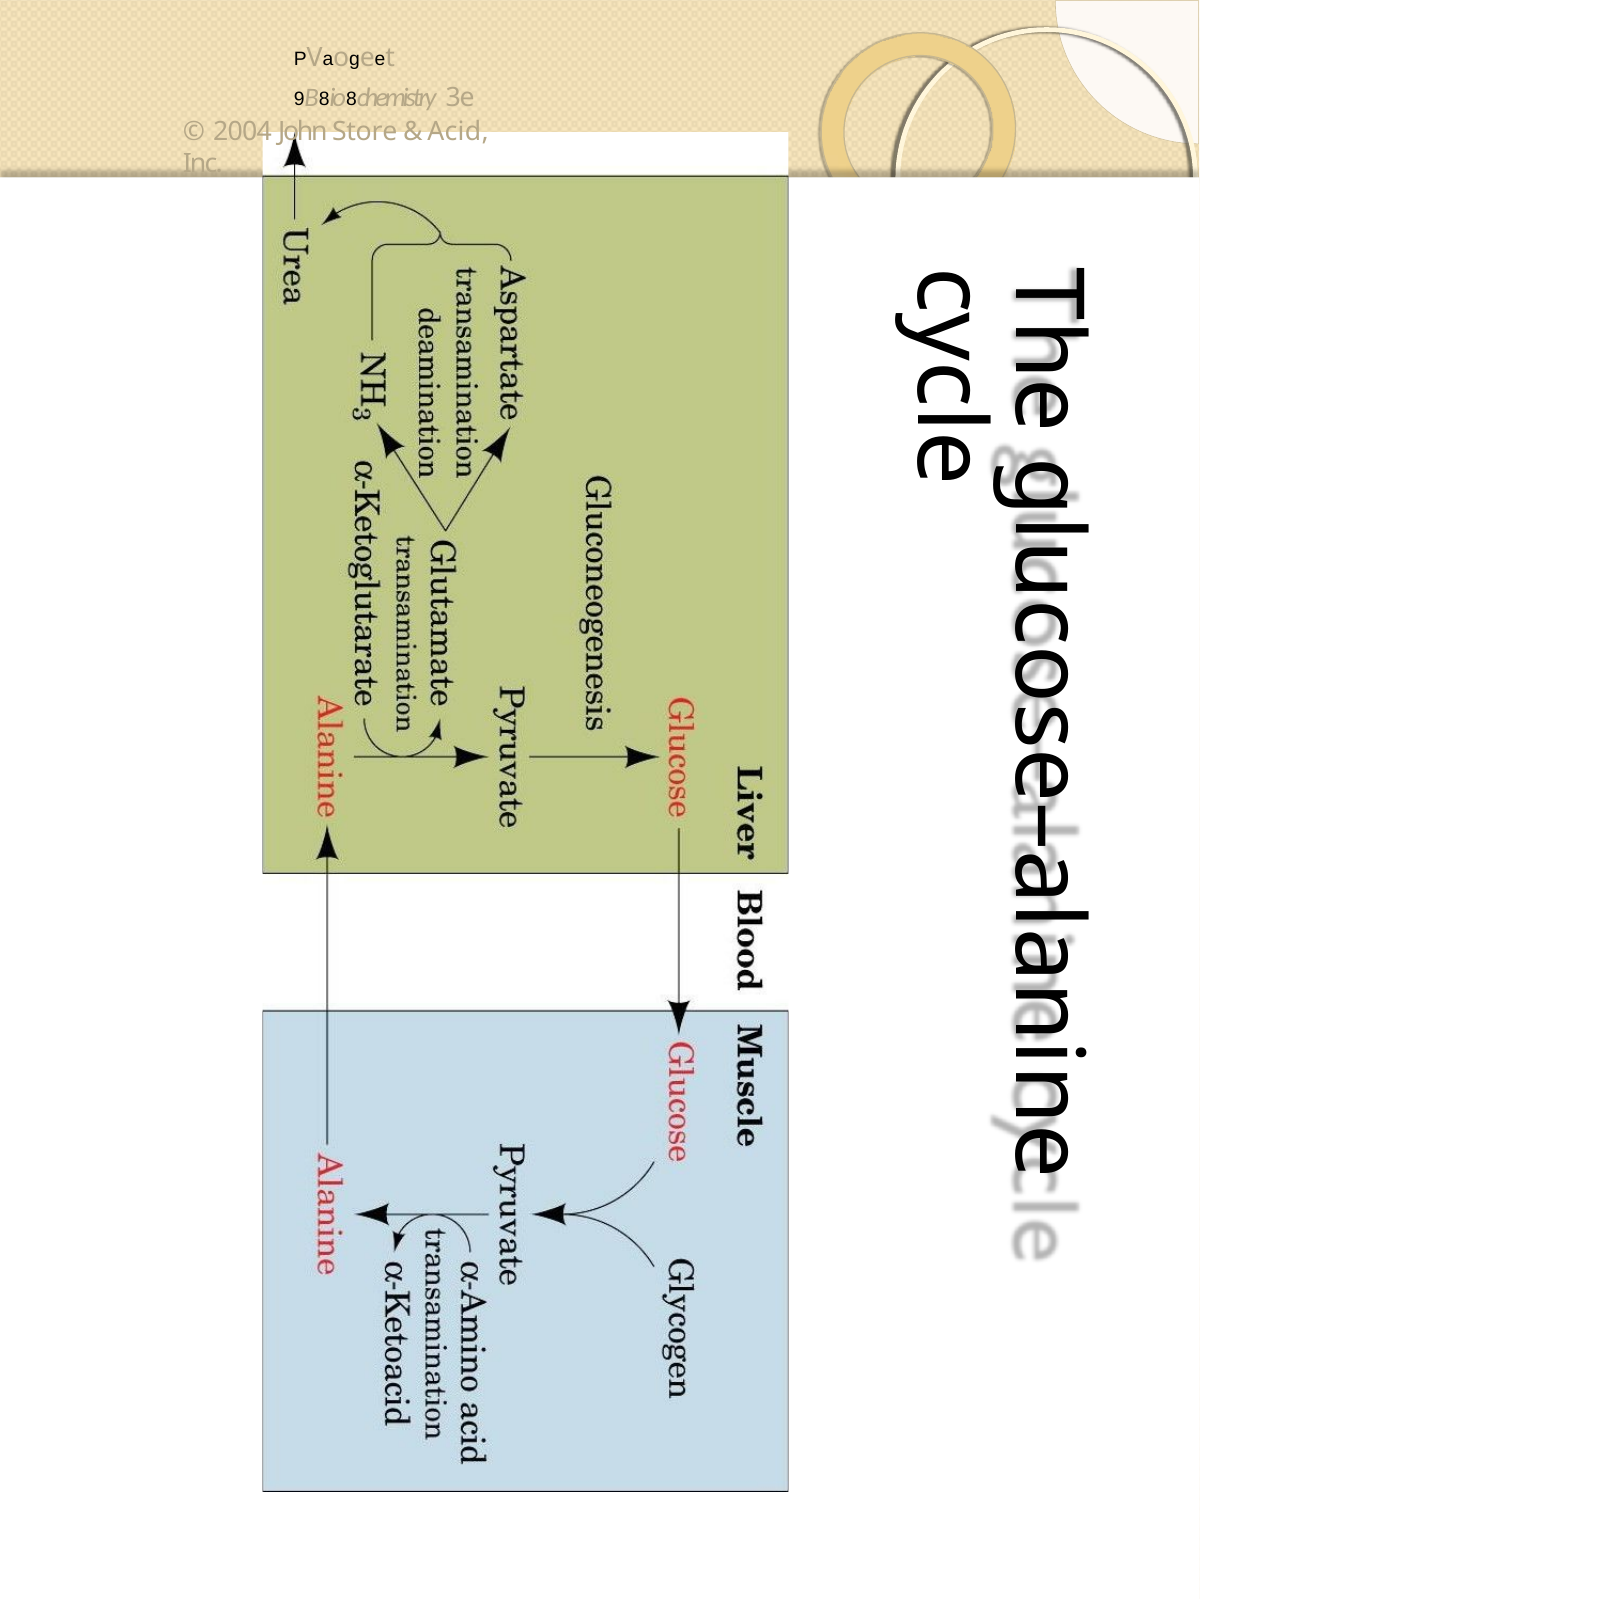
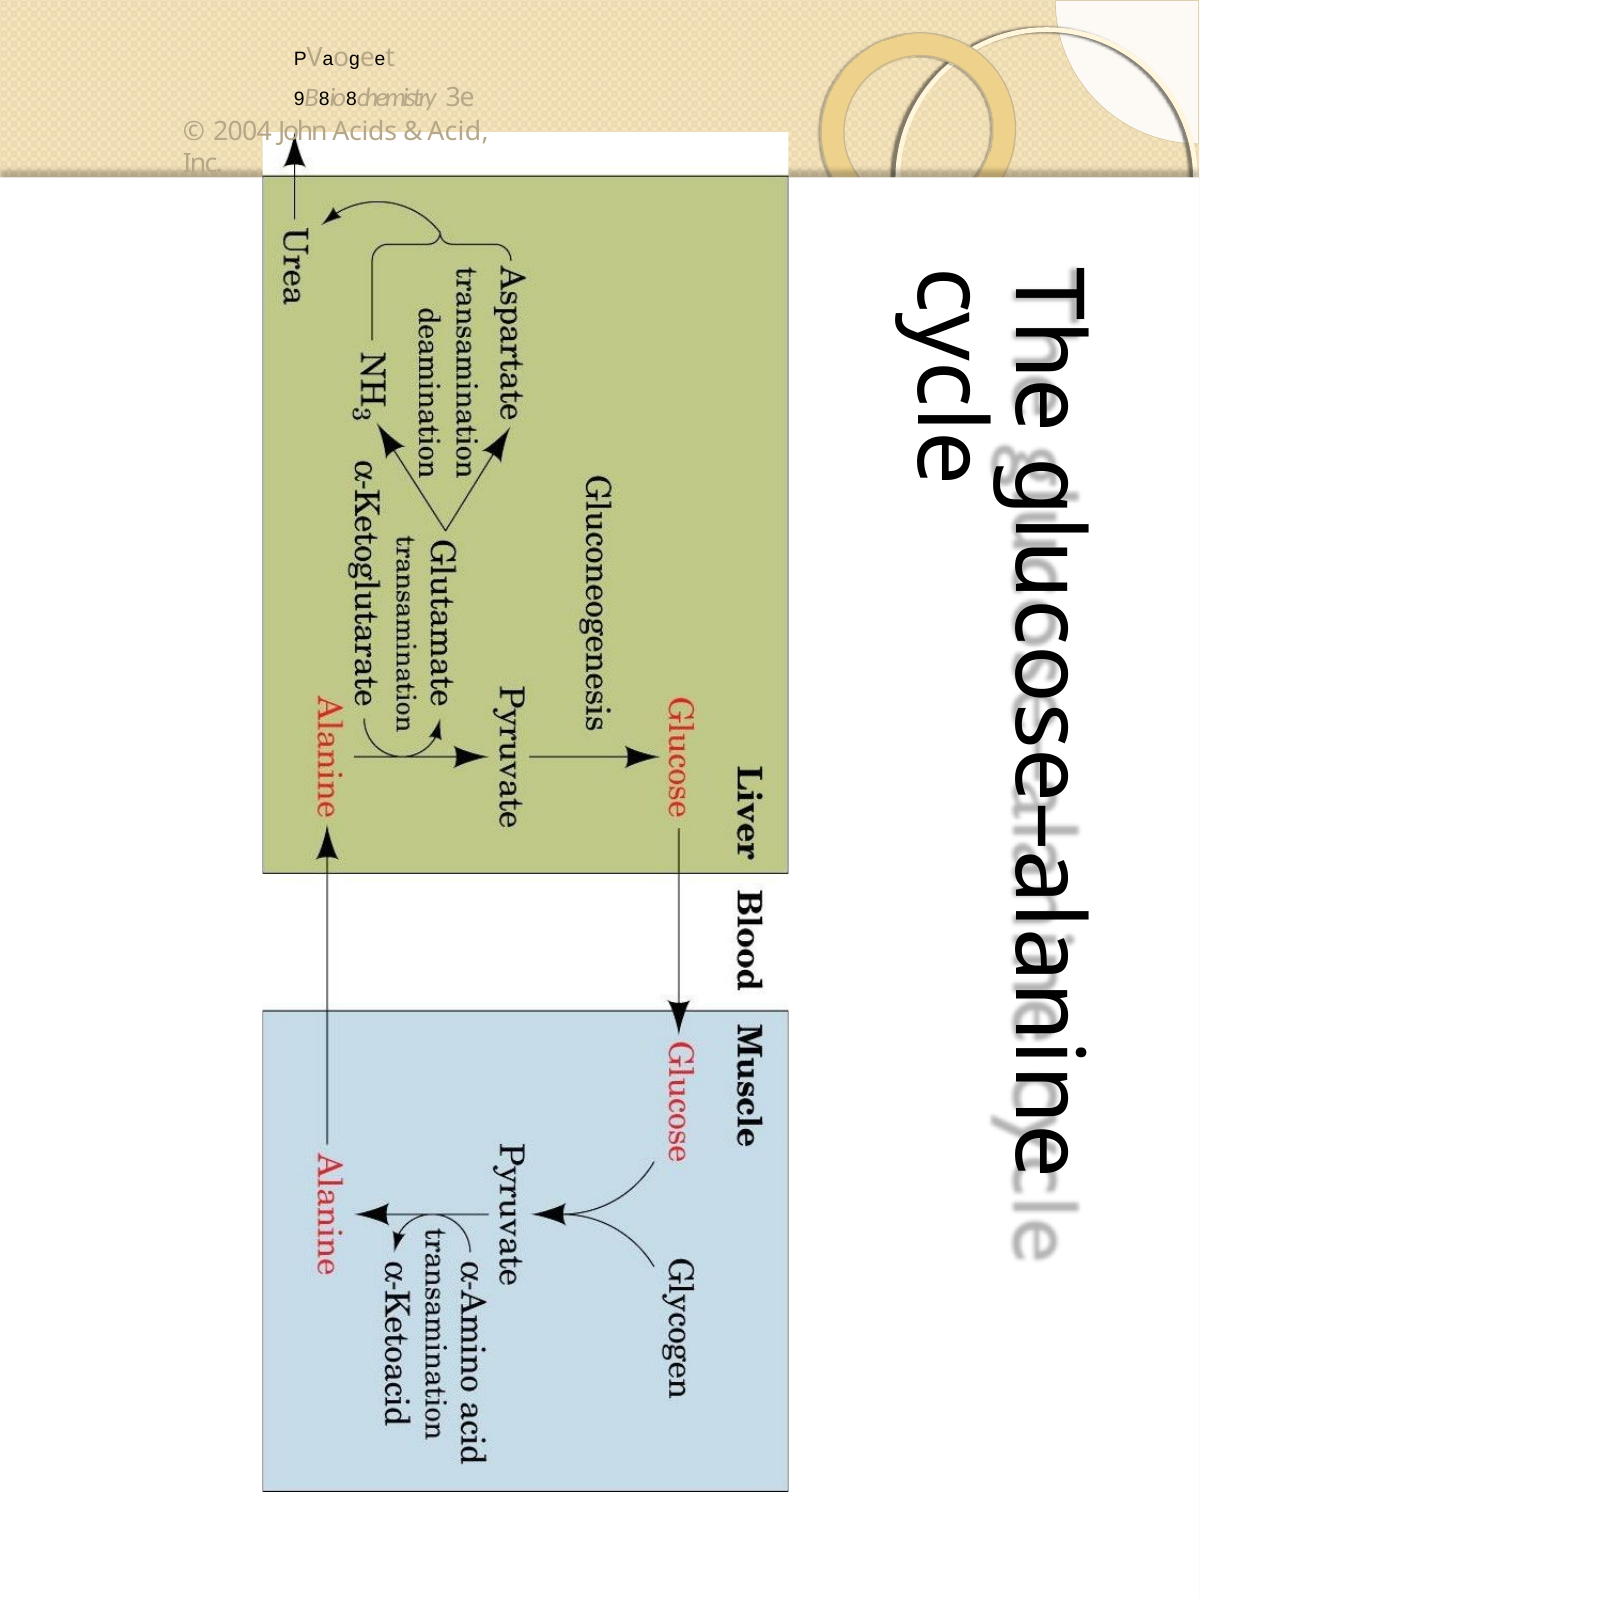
Store: Store -> Acids
